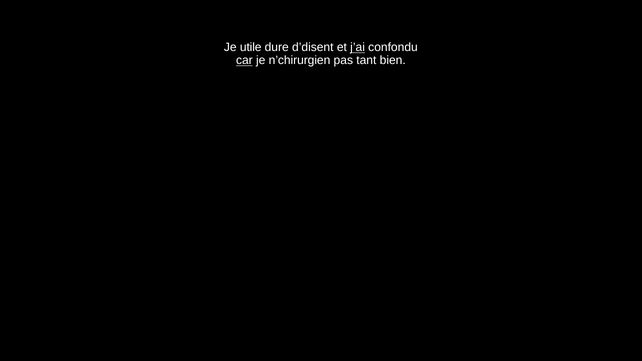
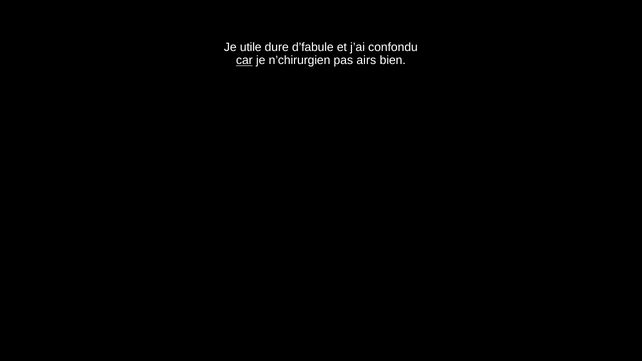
d’disent: d’disent -> d’fabule
j’ai underline: present -> none
tant: tant -> airs
